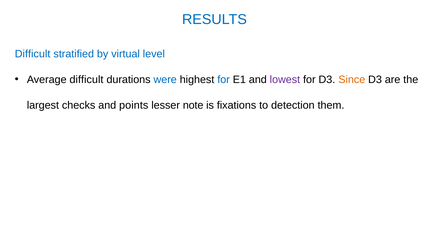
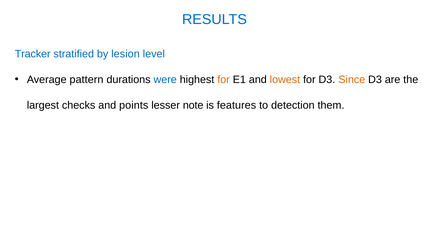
Difficult at (33, 54): Difficult -> Tracker
virtual: virtual -> lesion
Average difficult: difficult -> pattern
for at (224, 80) colour: blue -> orange
lowest colour: purple -> orange
fixations: fixations -> features
